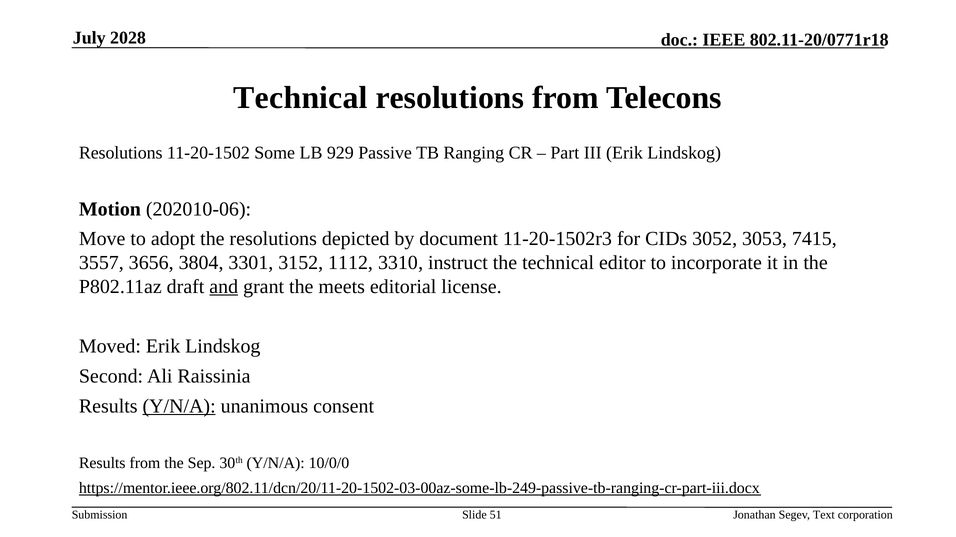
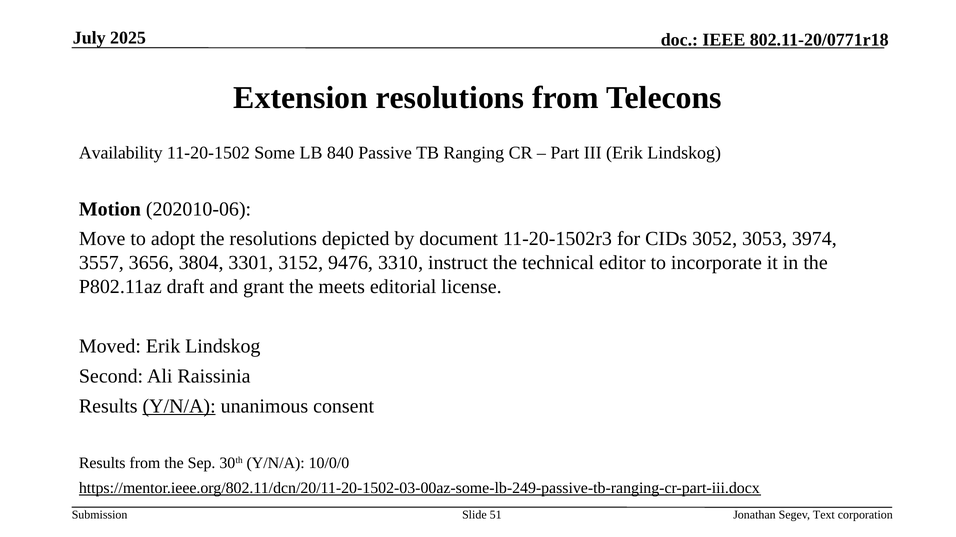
2028: 2028 -> 2025
Technical at (301, 98): Technical -> Extension
Resolutions at (121, 153): Resolutions -> Availability
929: 929 -> 840
7415: 7415 -> 3974
1112: 1112 -> 9476
and underline: present -> none
